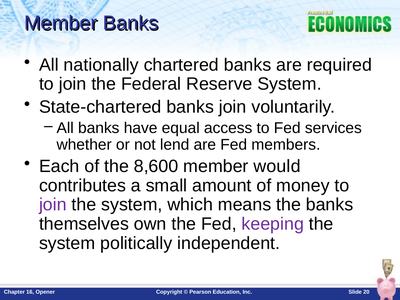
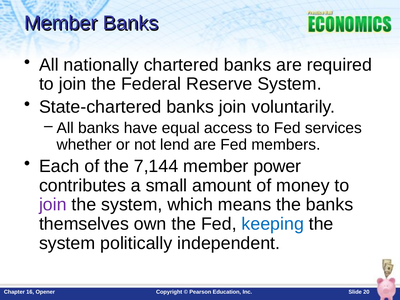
8,600: 8,600 -> 7,144
would: would -> power
keeping colour: purple -> blue
